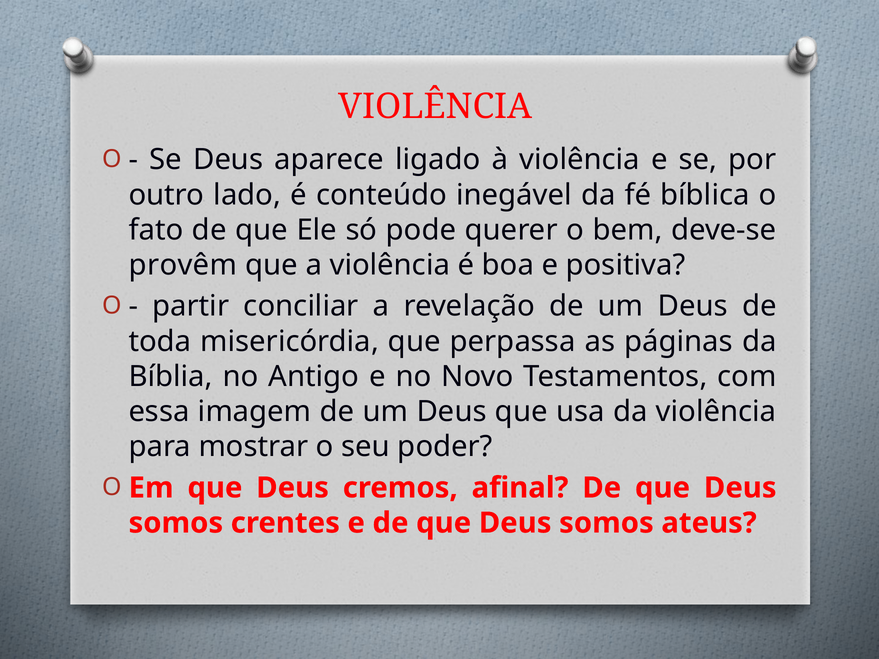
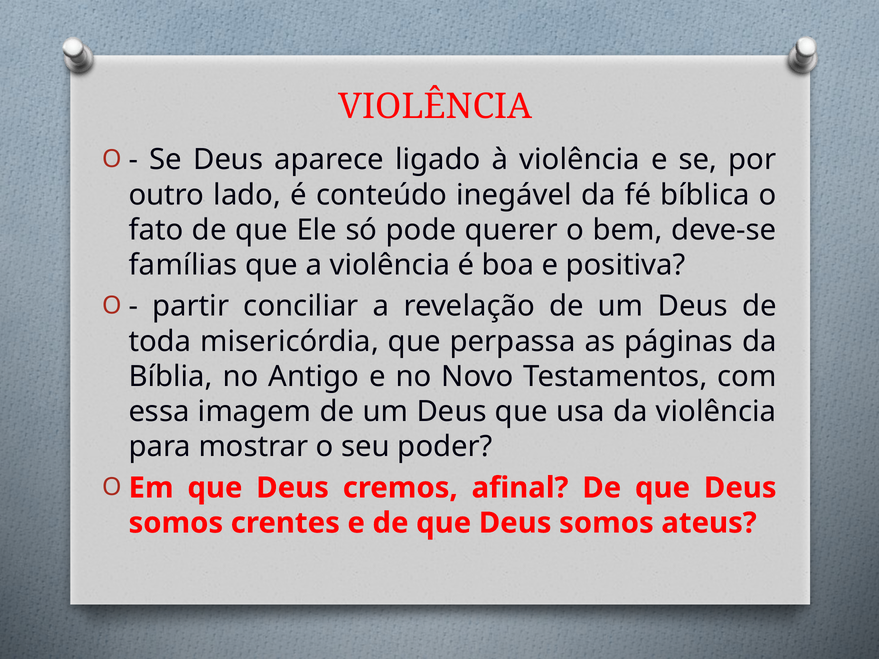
provêm: provêm -> famílias
